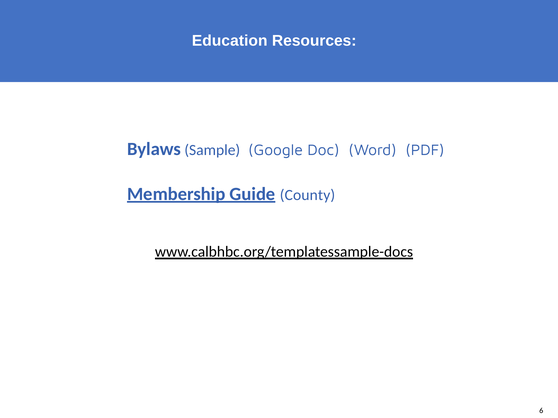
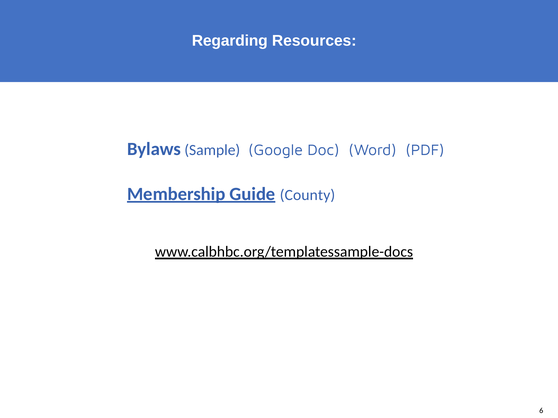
Education: Education -> Regarding
